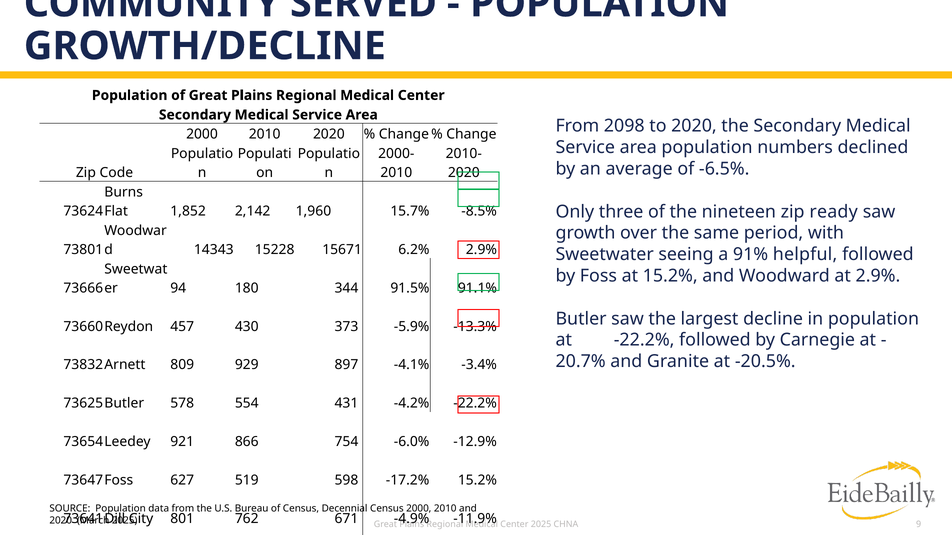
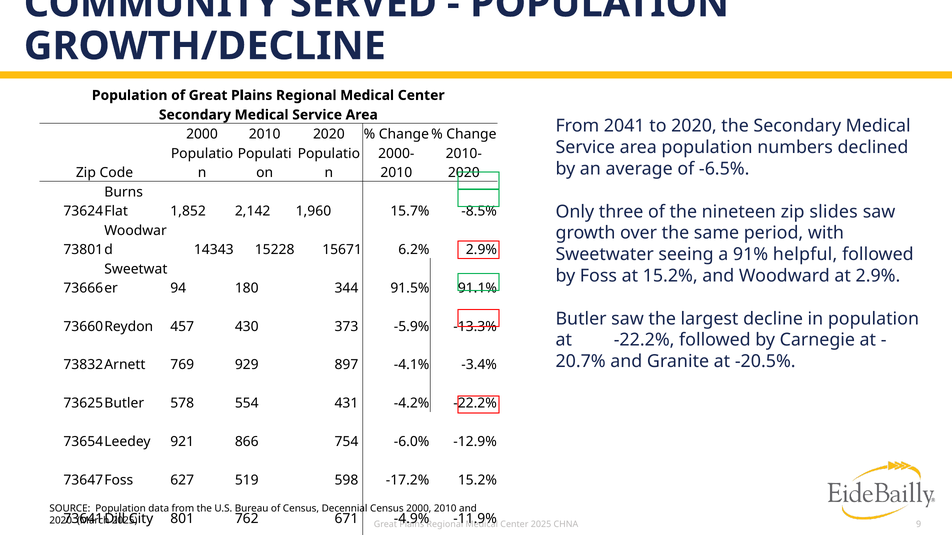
2098: 2098 -> 2041
ready: ready -> slides
809: 809 -> 769
